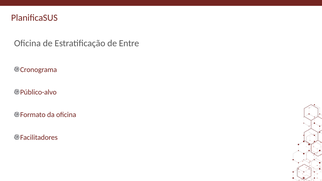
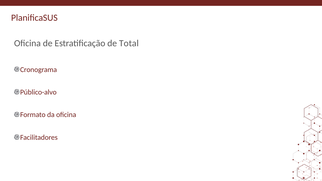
Entre: Entre -> Total
